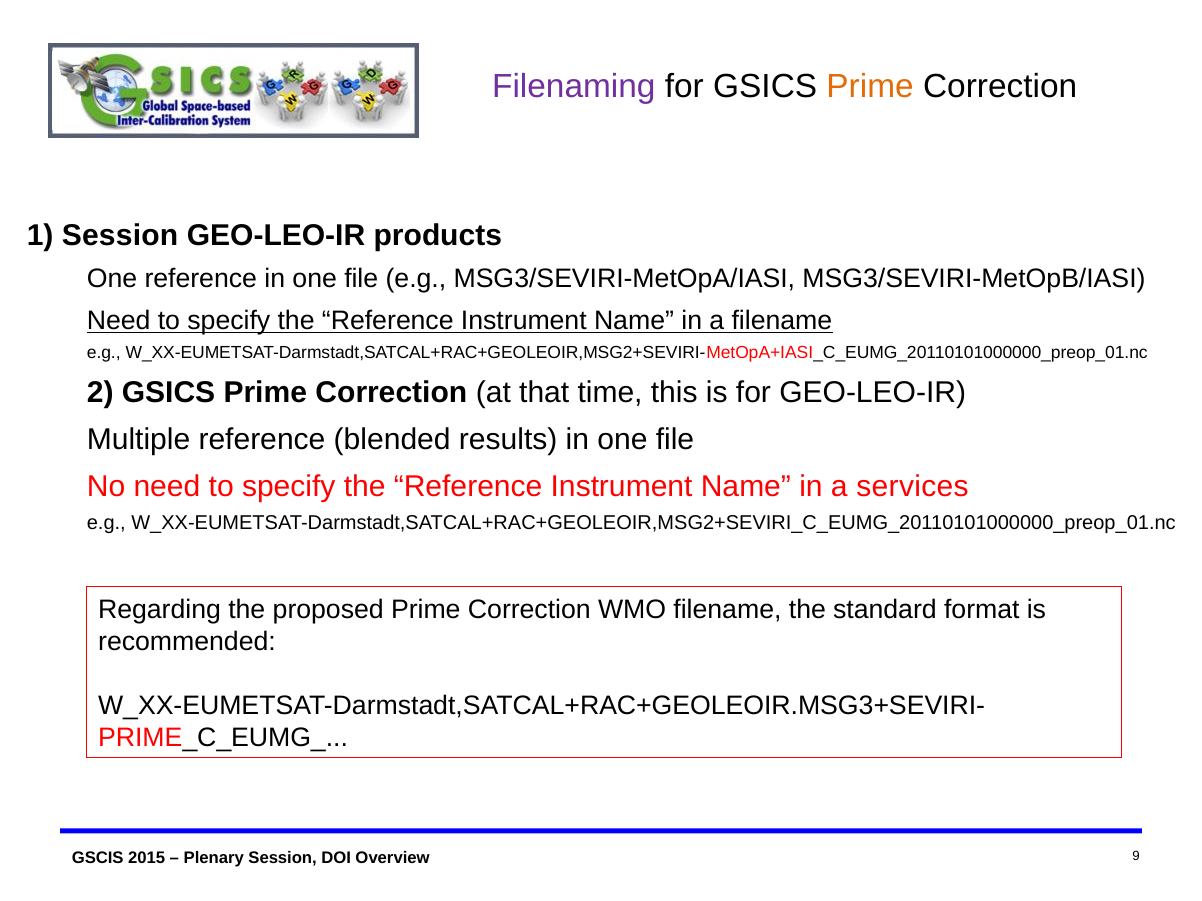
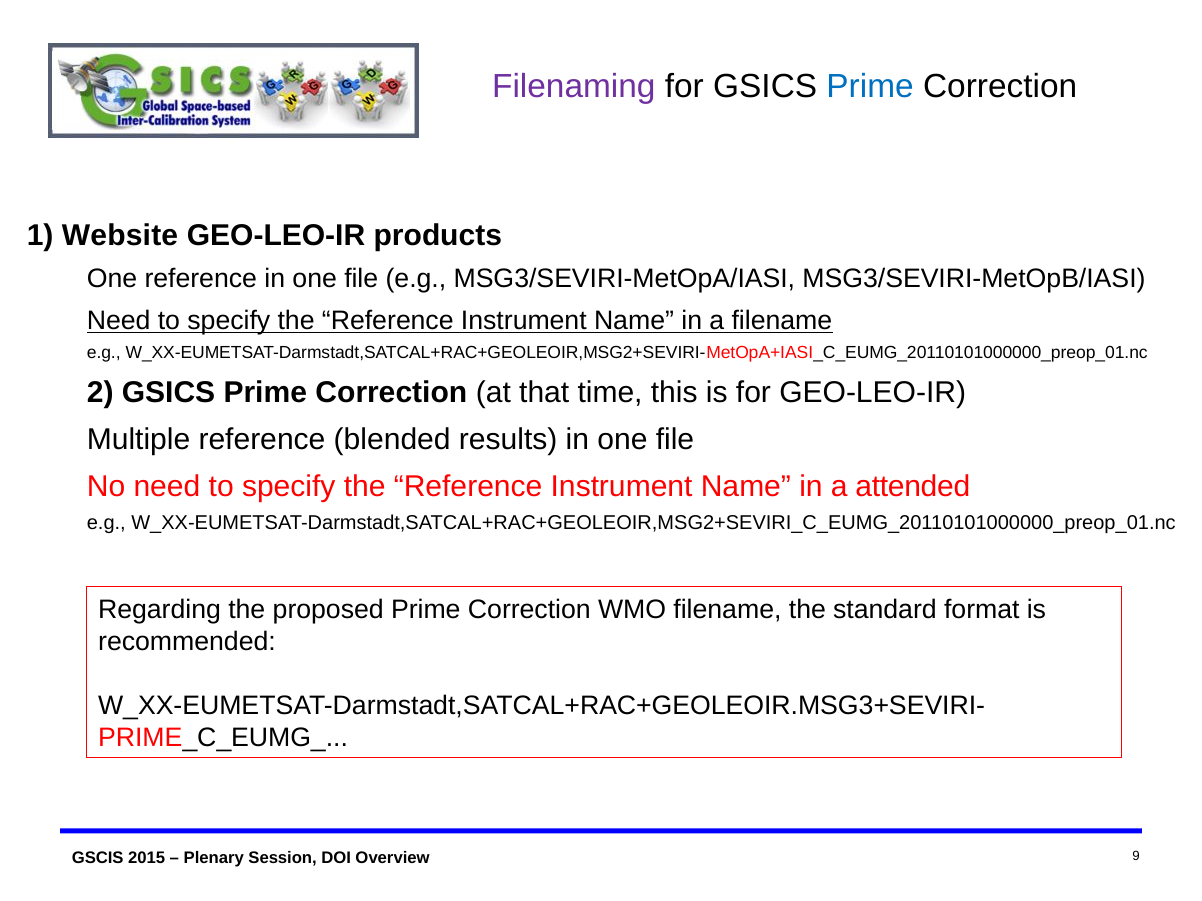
Prime at (870, 87) colour: orange -> blue
1 Session: Session -> Website
services: services -> attended
